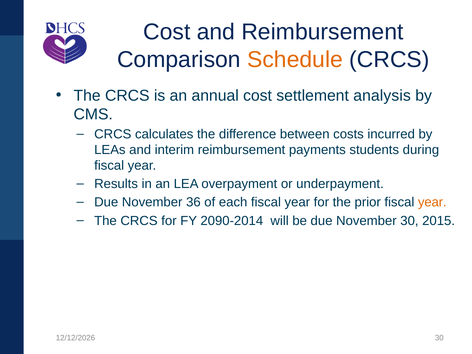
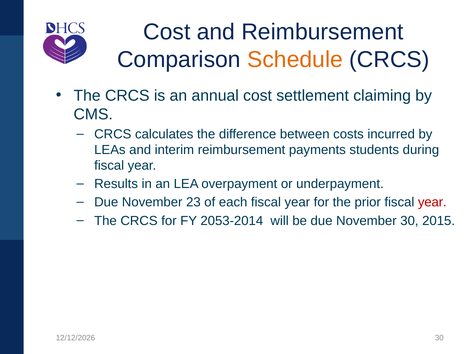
analysis: analysis -> claiming
36: 36 -> 23
year at (432, 202) colour: orange -> red
2090-2014: 2090-2014 -> 2053-2014
